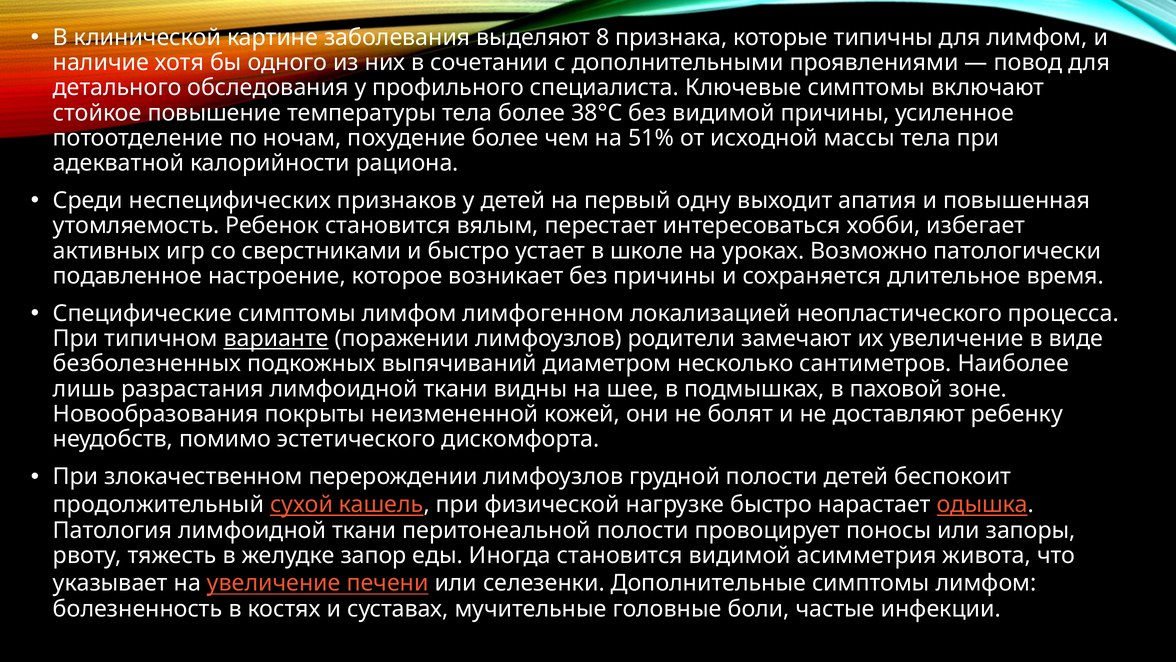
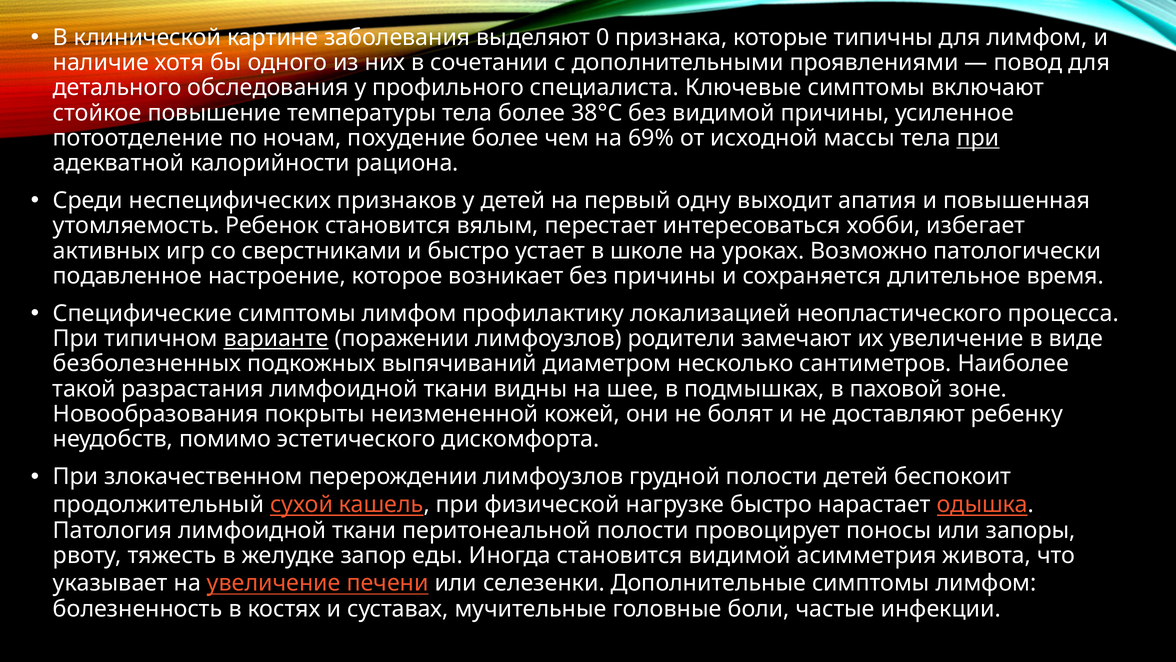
8: 8 -> 0
51%: 51% -> 69%
при at (978, 138) underline: none -> present
лимфогенном: лимфогенном -> профилактику
лишь: лишь -> такой
